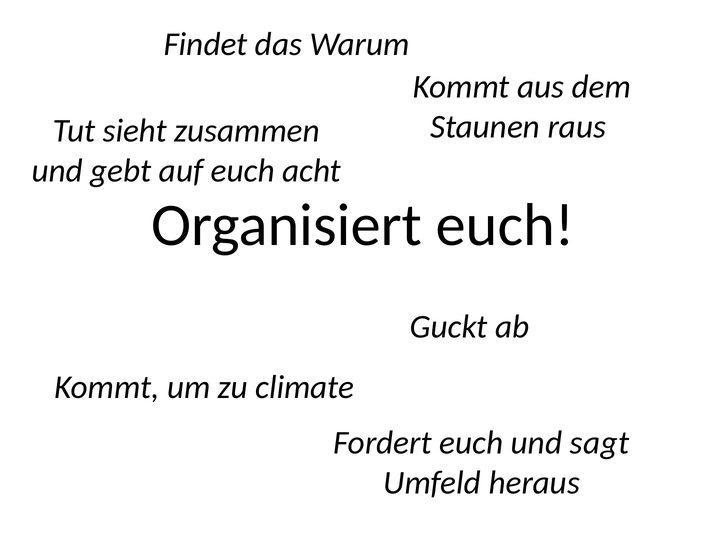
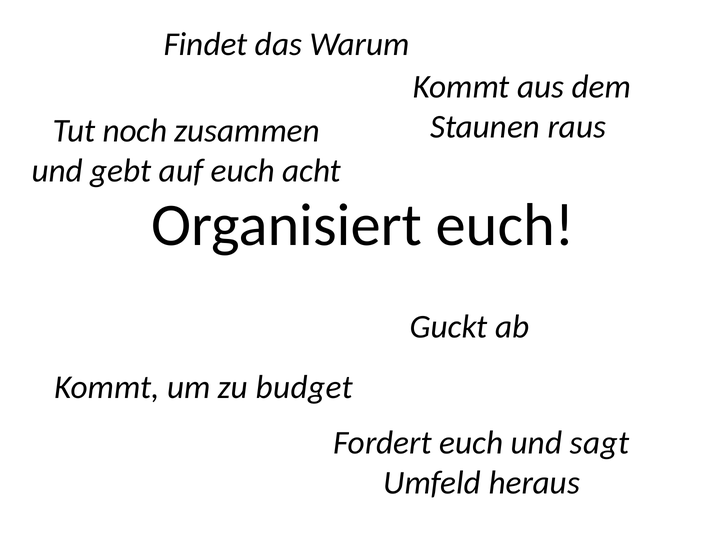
sieht: sieht -> noch
climate: climate -> budget
